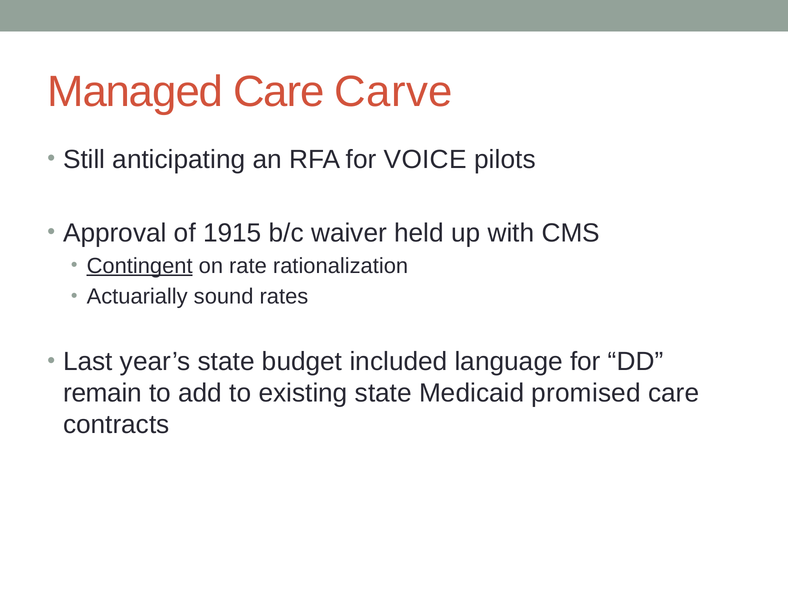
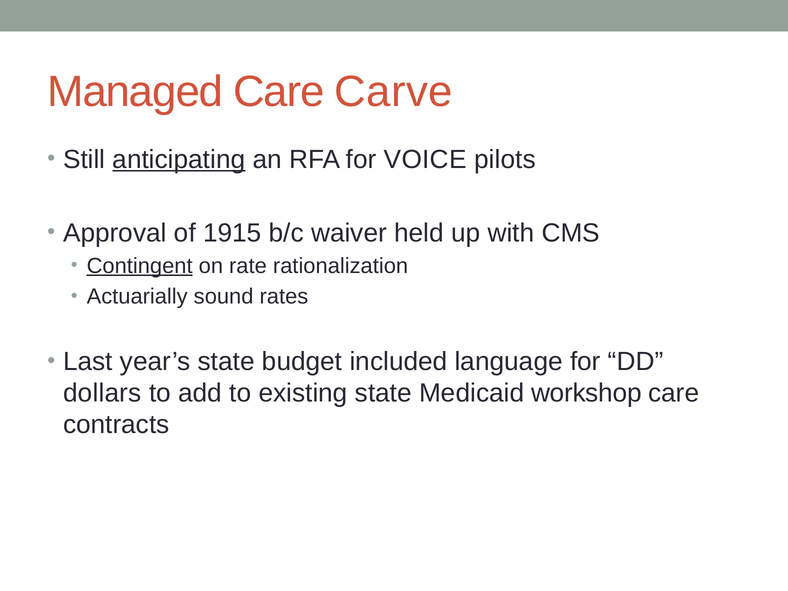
anticipating underline: none -> present
remain: remain -> dollars
promised: promised -> workshop
